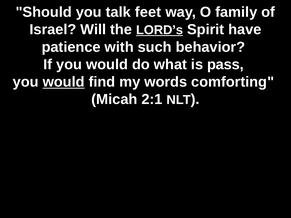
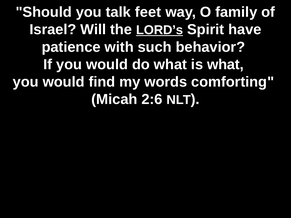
is pass: pass -> what
would at (64, 82) underline: present -> none
2:1: 2:1 -> 2:6
